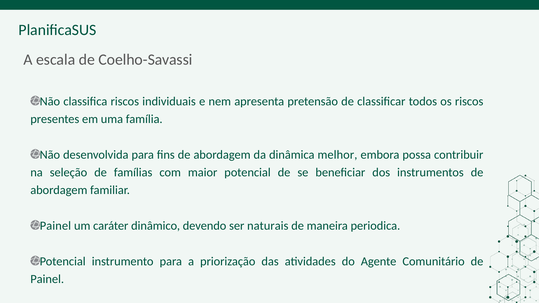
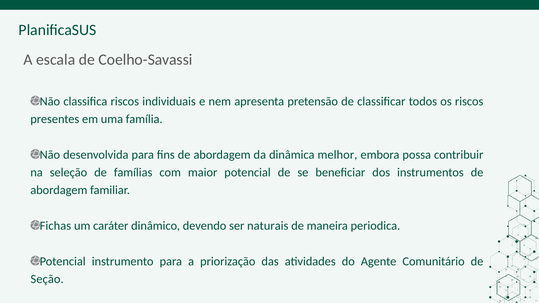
Painel at (55, 226): Painel -> Fichas
Painel at (47, 279): Painel -> Seção
